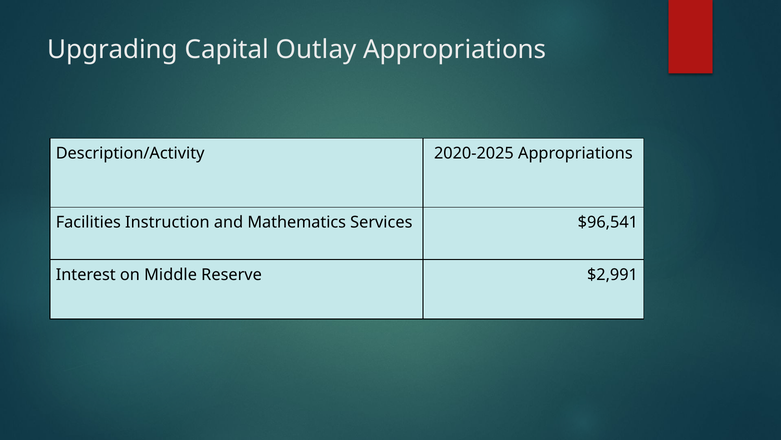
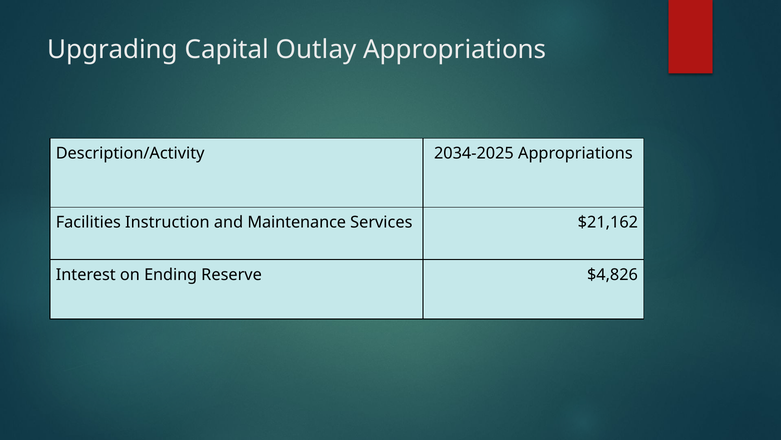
2020-2025: 2020-2025 -> 2034-2025
Mathematics: Mathematics -> Maintenance
$96,541: $96,541 -> $21,162
Middle: Middle -> Ending
$2,991: $2,991 -> $4,826
